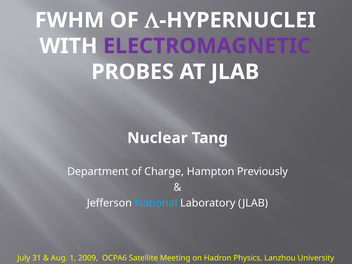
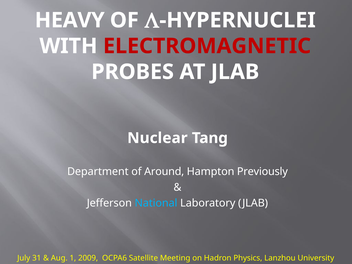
FWHM: FWHM -> HEAVY
ELECTROMAGNETIC colour: purple -> red
Charge: Charge -> Around
